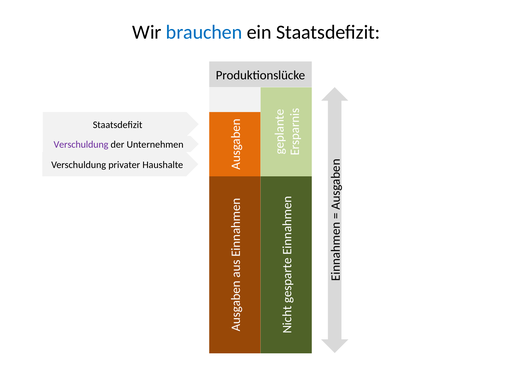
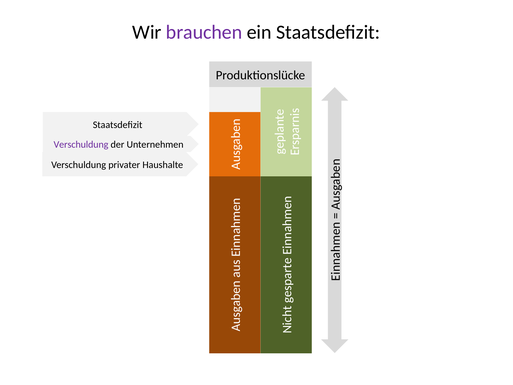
brauchen colour: blue -> purple
